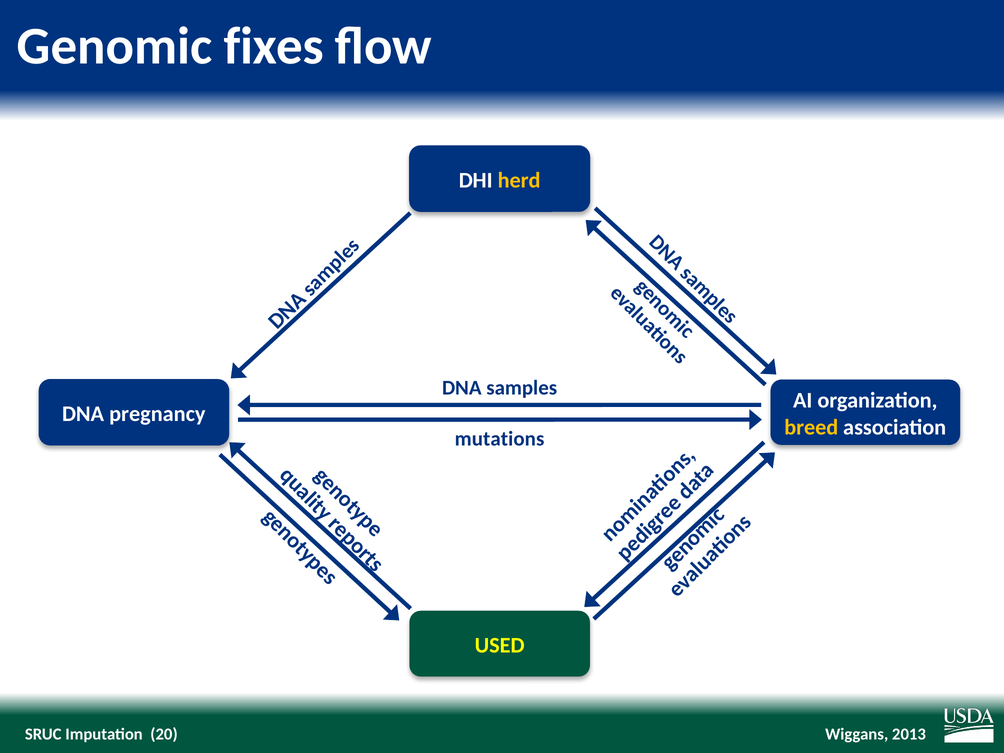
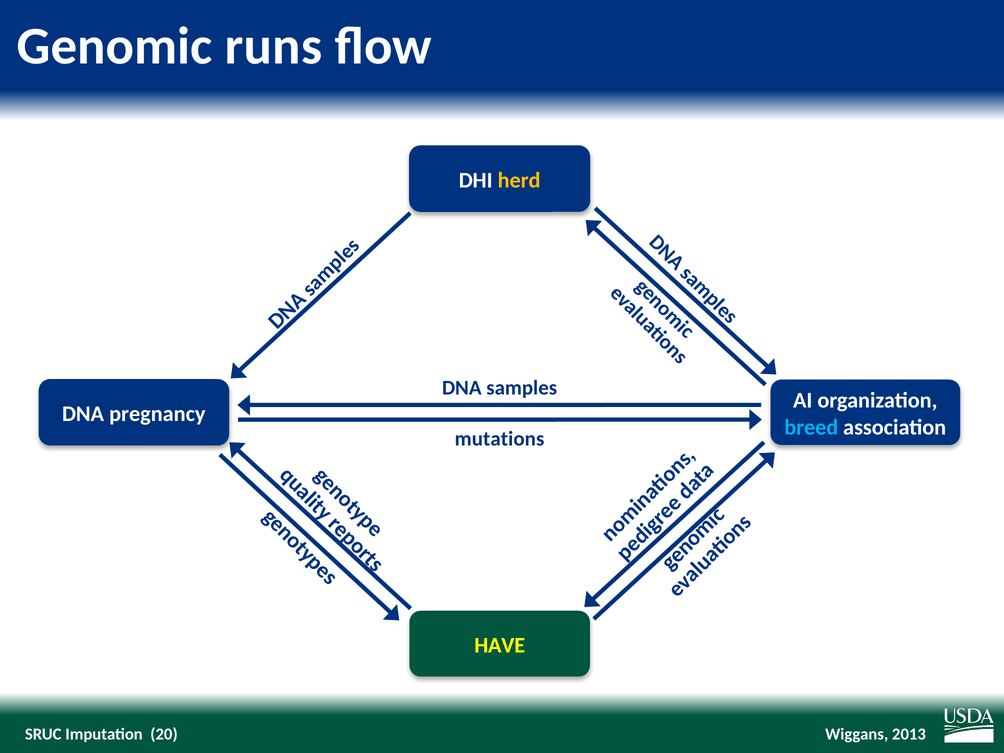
fixes: fixes -> runs
breed colour: yellow -> light blue
USED: USED -> HAVE
